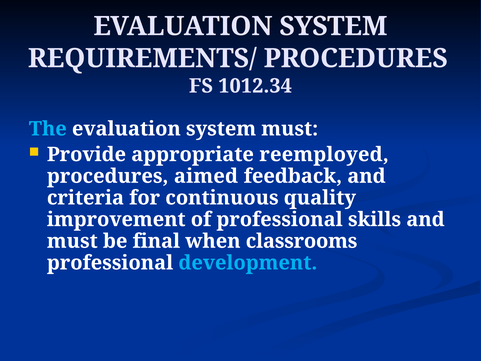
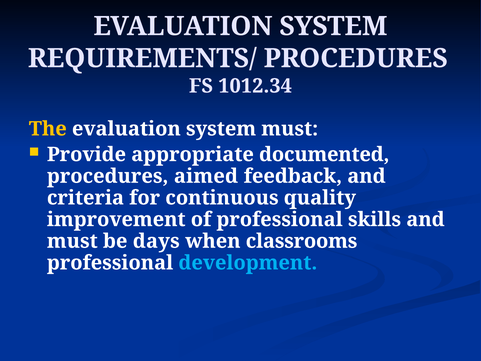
The colour: light blue -> yellow
reemployed: reemployed -> documented
final: final -> days
